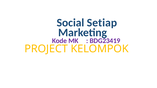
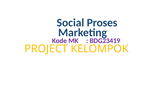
Setiap: Setiap -> Proses
